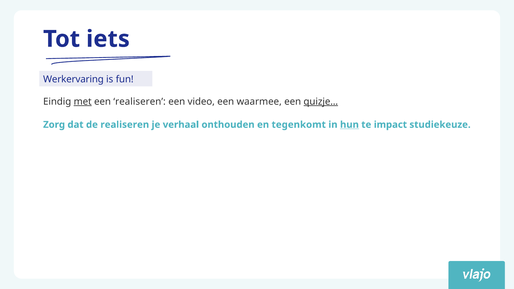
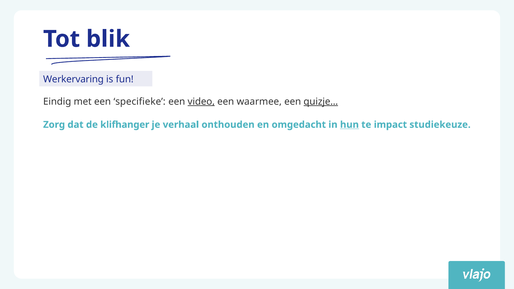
iets: iets -> blik
met underline: present -> none
een realiseren: realiseren -> specifieke
video underline: none -> present
de realiseren: realiseren -> klifhanger
tegenkomt: tegenkomt -> omgedacht
